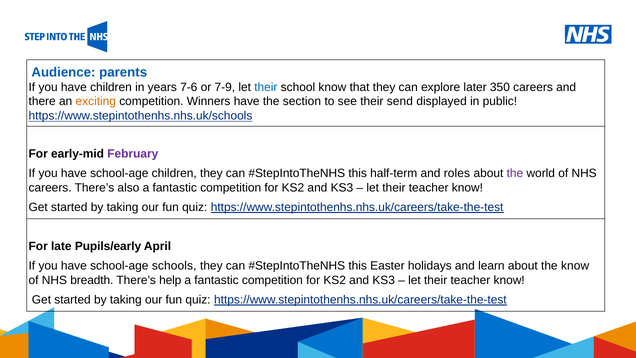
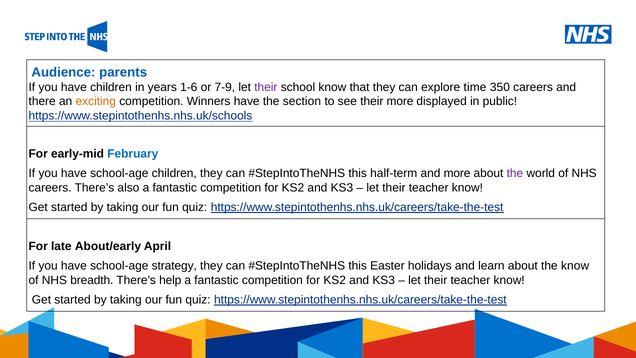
7-6: 7-6 -> 1-6
their at (266, 87) colour: blue -> purple
later: later -> time
their send: send -> more
February colour: purple -> blue
and roles: roles -> more
Pupils/early: Pupils/early -> About/early
schools: schools -> strategy
